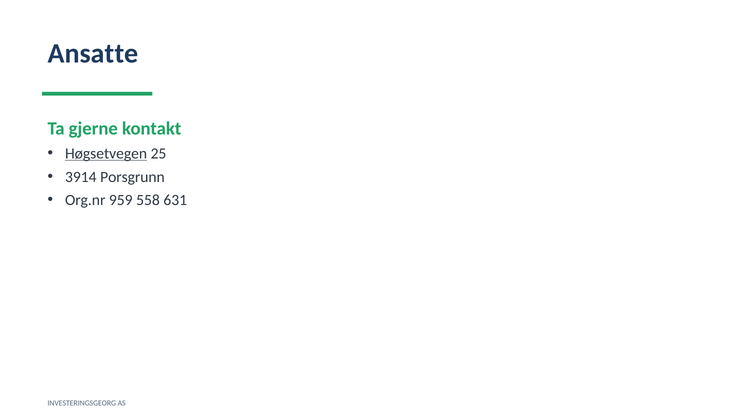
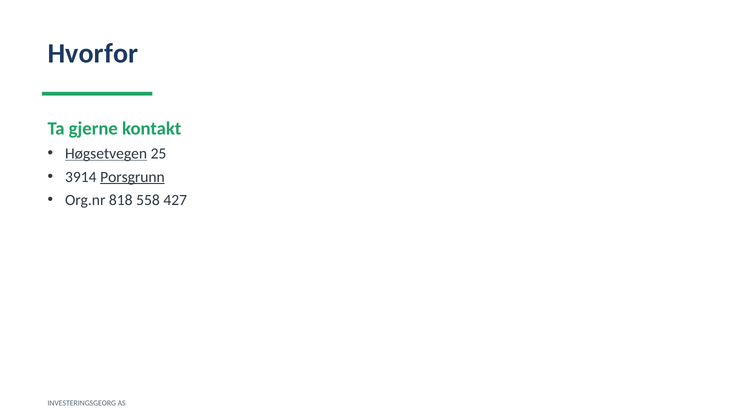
Ansatte: Ansatte -> Hvorfor
Porsgrunn underline: none -> present
959: 959 -> 818
631: 631 -> 427
